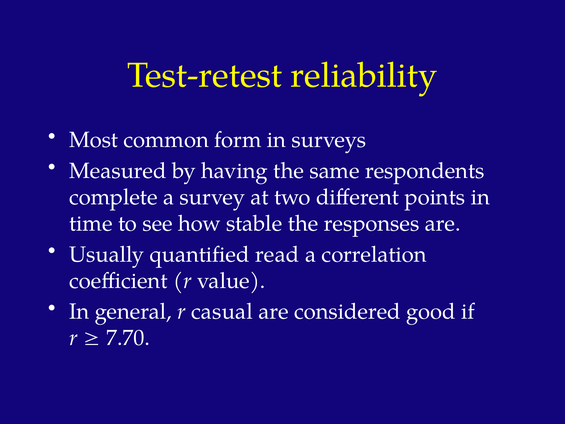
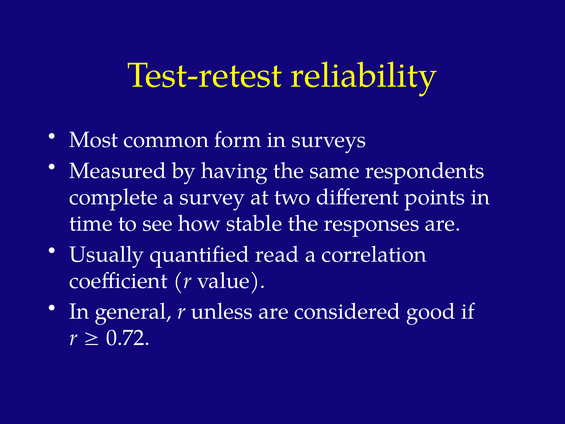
casual: casual -> unless
7.70: 7.70 -> 0.72
